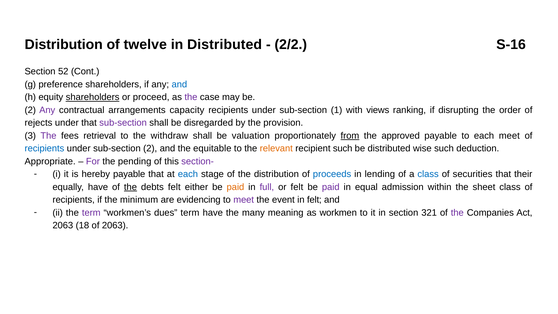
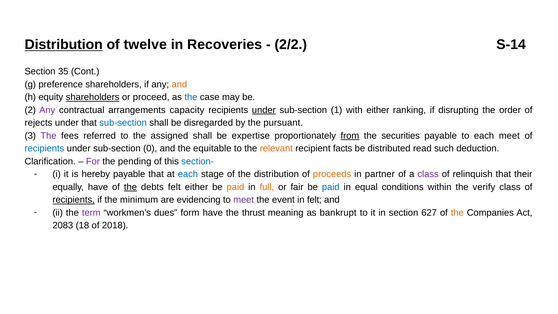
Distribution at (64, 45) underline: none -> present
in Distributed: Distributed -> Recoveries
S-16: S-16 -> S-14
52: 52 -> 35
and at (179, 84) colour: blue -> orange
the at (191, 97) colour: purple -> blue
under at (264, 110) underline: none -> present
with views: views -> either
sub-section at (123, 123) colour: purple -> blue
provision: provision -> pursuant
retrieval: retrieval -> referred
withdraw: withdraw -> assigned
valuation: valuation -> expertise
approved: approved -> securities
sub-section 2: 2 -> 0
recipient such: such -> facts
wise: wise -> read
Appropriate: Appropriate -> Clarification
section- colour: purple -> blue
proceeds colour: blue -> orange
lending: lending -> partner
class at (428, 174) colour: blue -> purple
securities: securities -> relinquish
full colour: purple -> orange
or felt: felt -> fair
paid at (331, 187) colour: purple -> blue
admission: admission -> conditions
sheet: sheet -> verify
recipients at (74, 200) underline: none -> present
dues term: term -> form
many: many -> thrust
workmen: workmen -> bankrupt
321: 321 -> 627
the at (457, 213) colour: purple -> orange
2063 at (63, 225): 2063 -> 2083
of 2063: 2063 -> 2018
